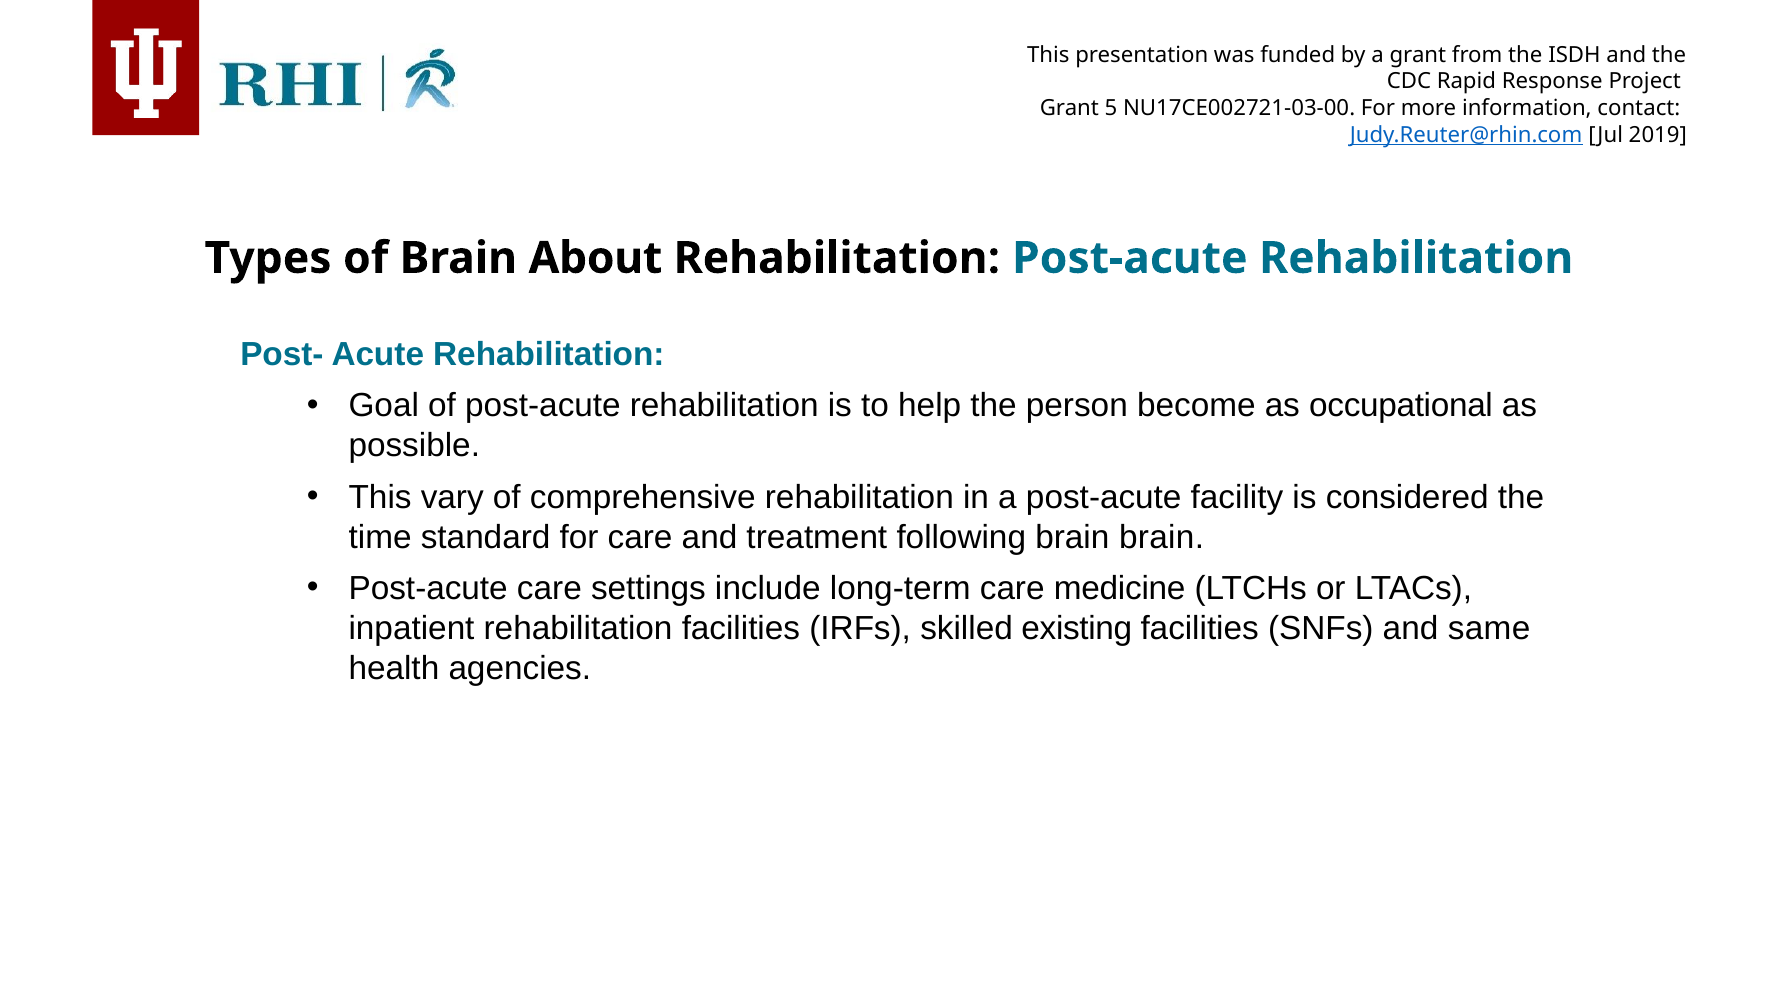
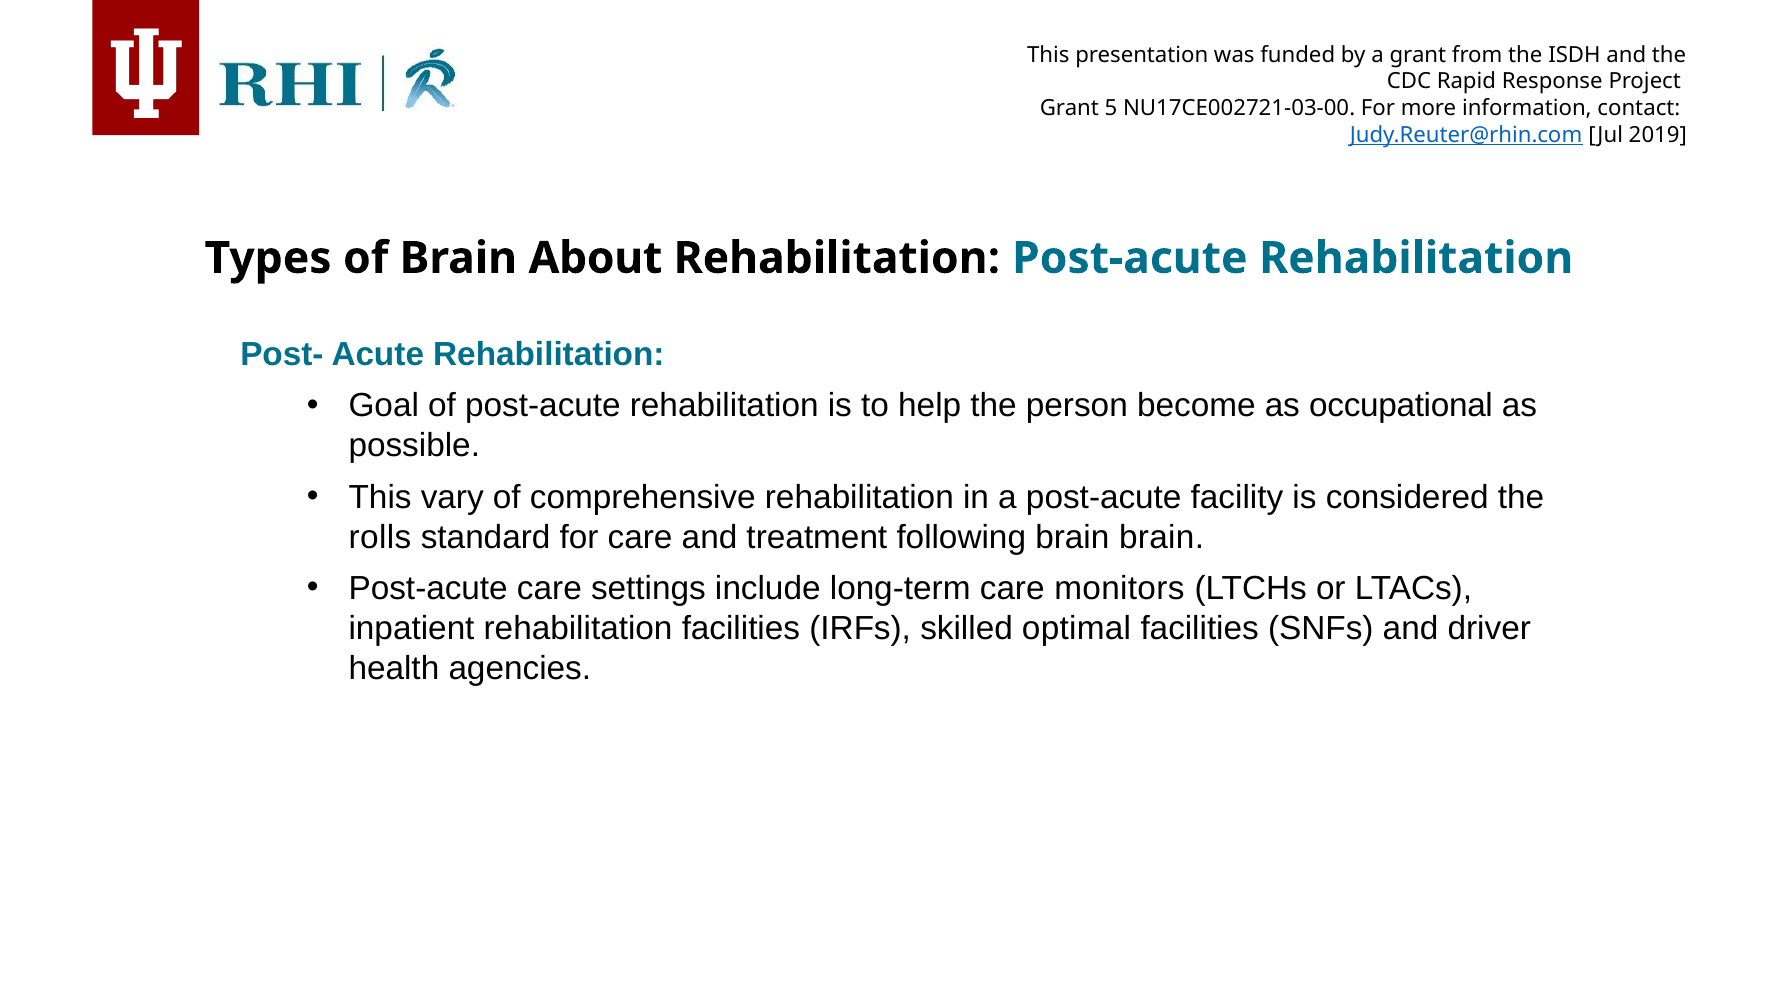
time: time -> rolls
medicine: medicine -> monitors
existing: existing -> optimal
same: same -> driver
